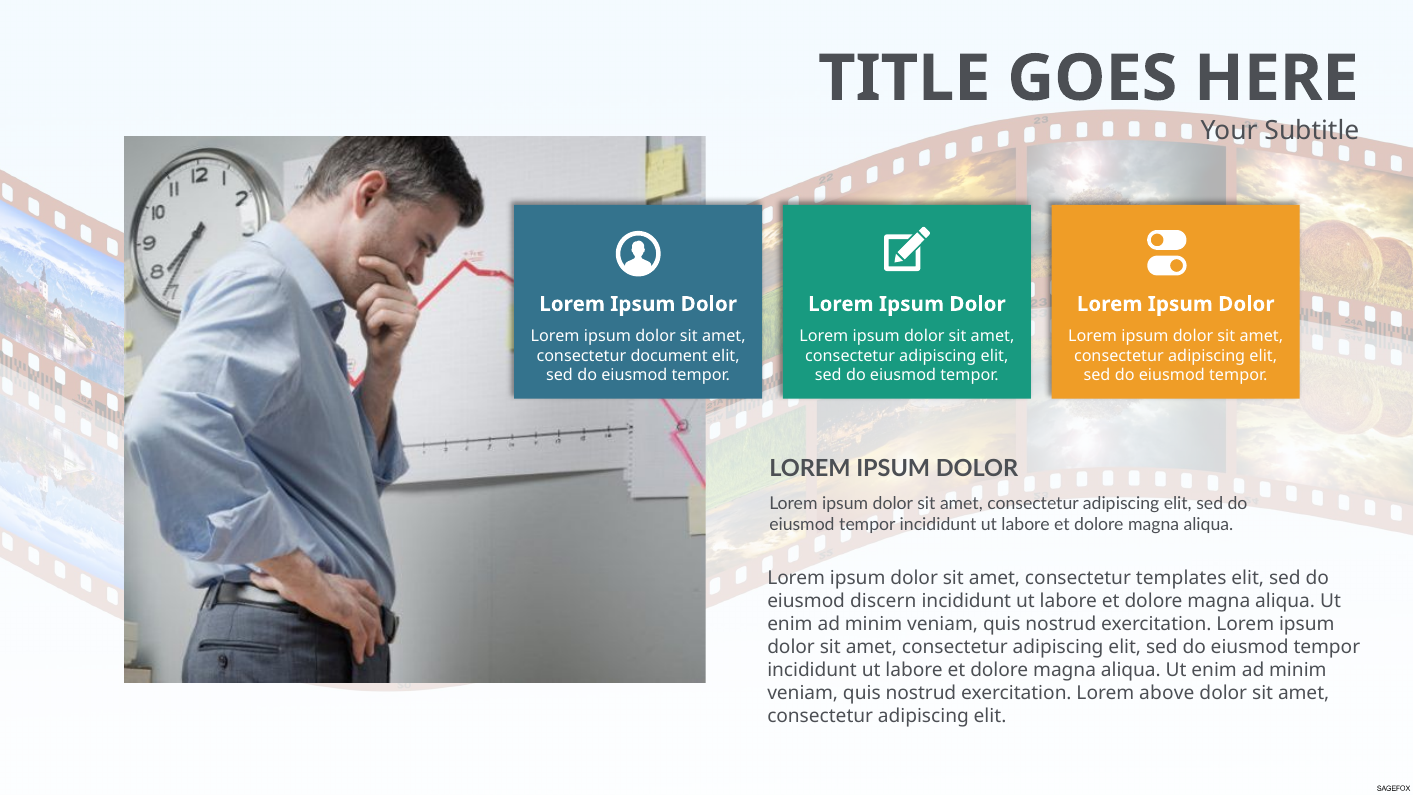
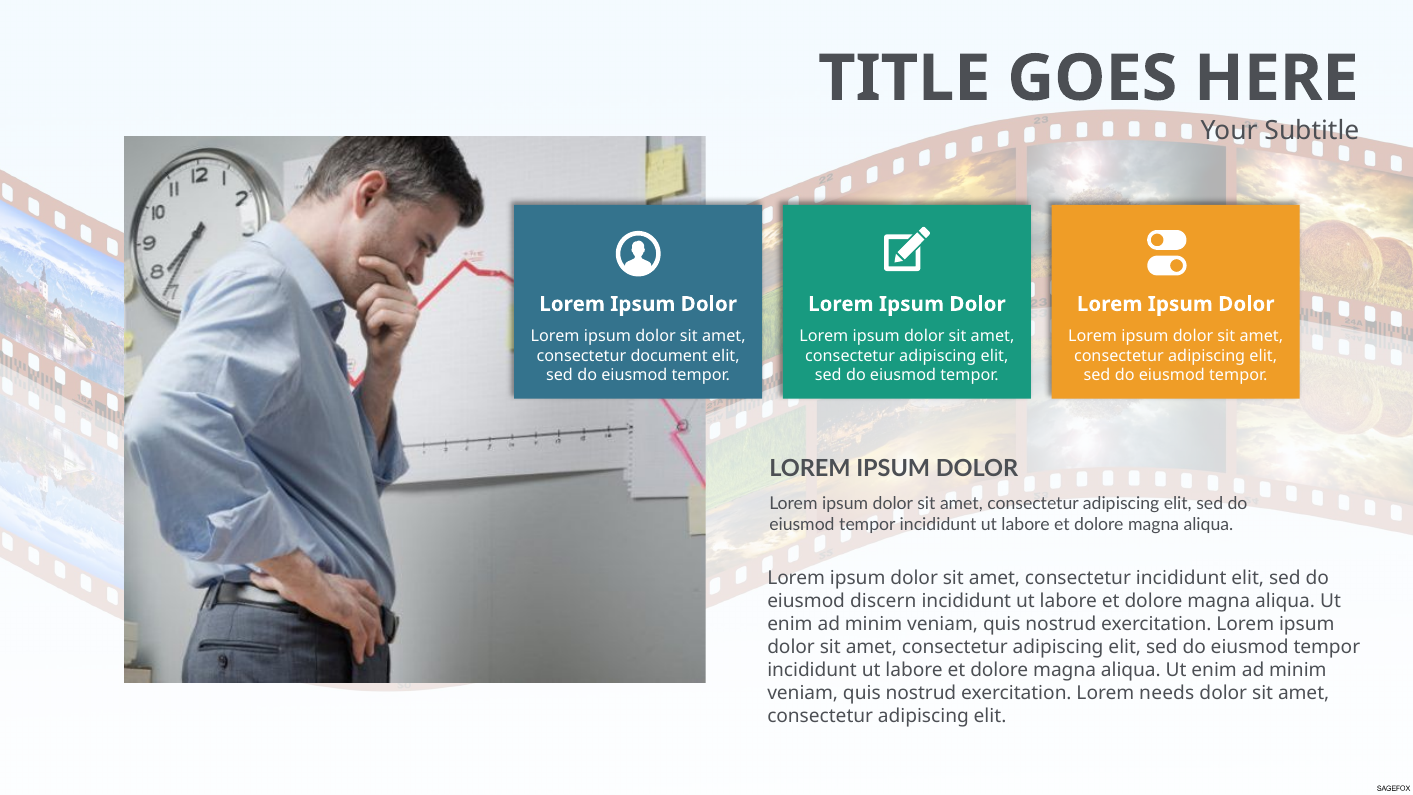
consectetur templates: templates -> incididunt
above: above -> needs
